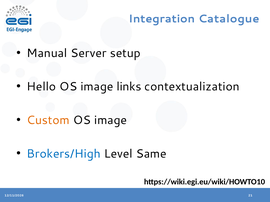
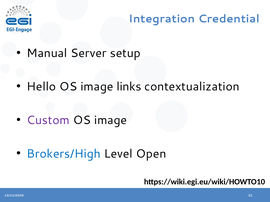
Catalogue: Catalogue -> Credential
Custom colour: orange -> purple
Same: Same -> Open
